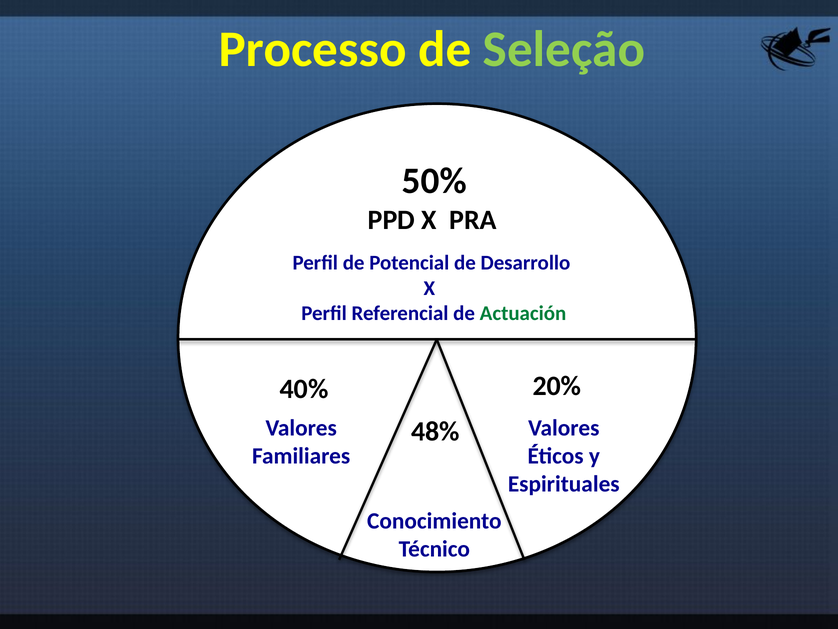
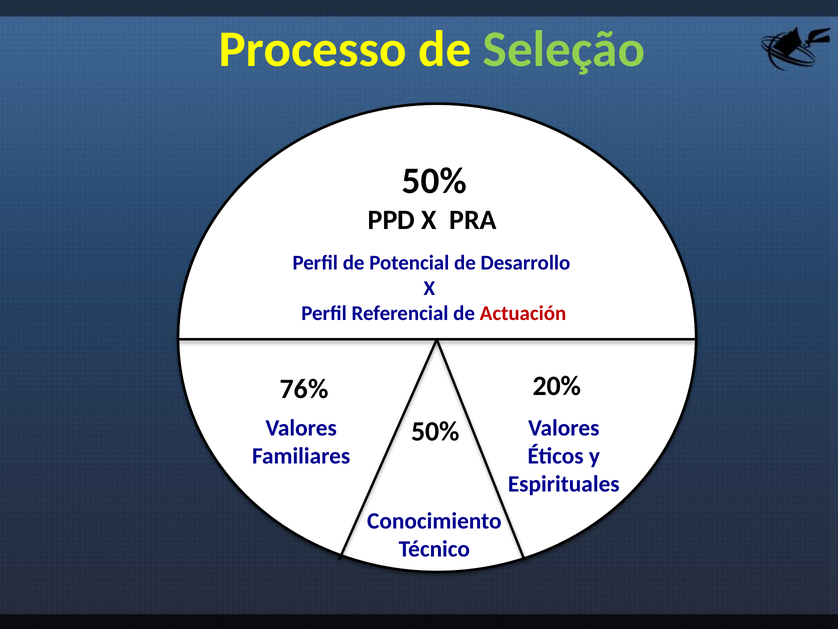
Actuación colour: green -> red
40%: 40% -> 76%
48% at (435, 431): 48% -> 50%
